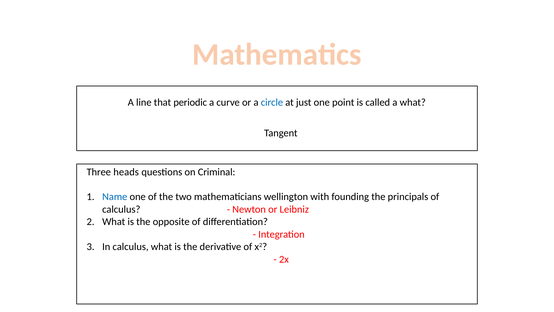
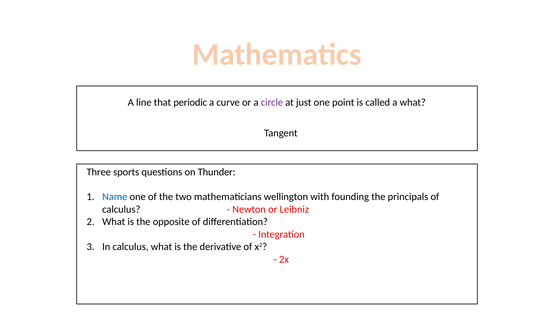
circle colour: blue -> purple
heads: heads -> sports
Criminal: Criminal -> Thunder
